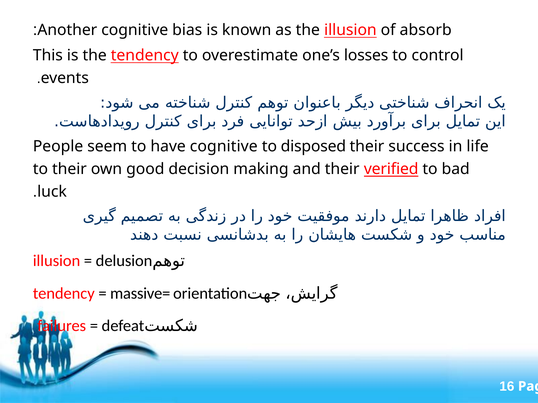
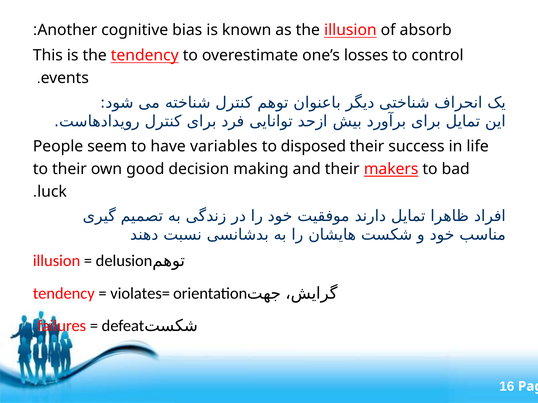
have cognitive: cognitive -> variables
verified: verified -> makers
massive=: massive= -> violates=
